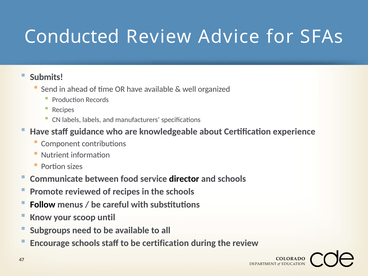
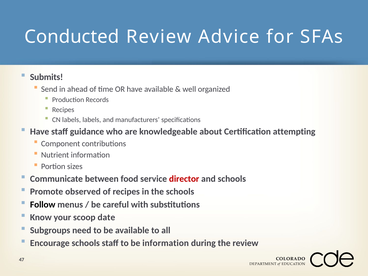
experience: experience -> attempting
director colour: black -> red
reviewed: reviewed -> observed
until: until -> date
be certification: certification -> information
